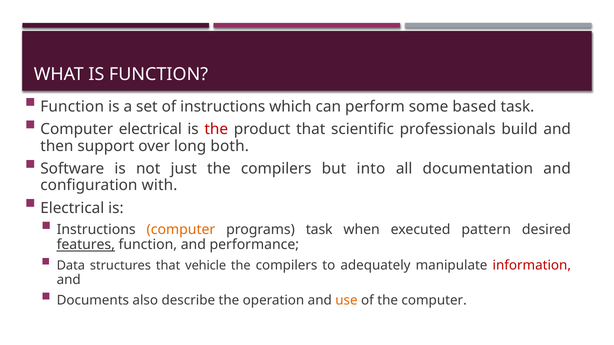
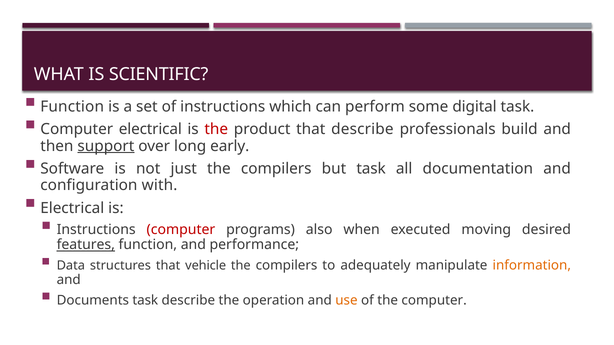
IS FUNCTION: FUNCTION -> SCIENTIFIC
based: based -> digital
that scientific: scientific -> describe
support underline: none -> present
both: both -> early
but into: into -> task
computer at (181, 230) colour: orange -> red
programs task: task -> also
pattern: pattern -> moving
information colour: red -> orange
Documents also: also -> task
